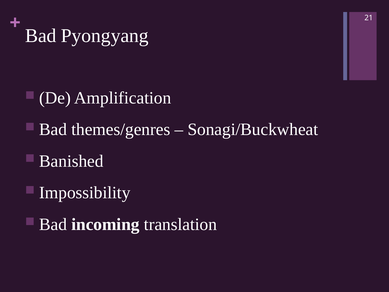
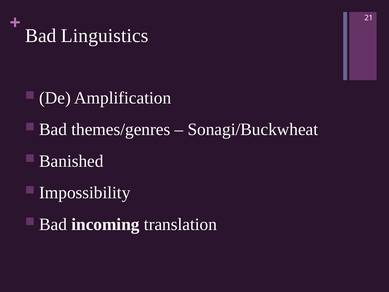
Pyongyang: Pyongyang -> Linguistics
